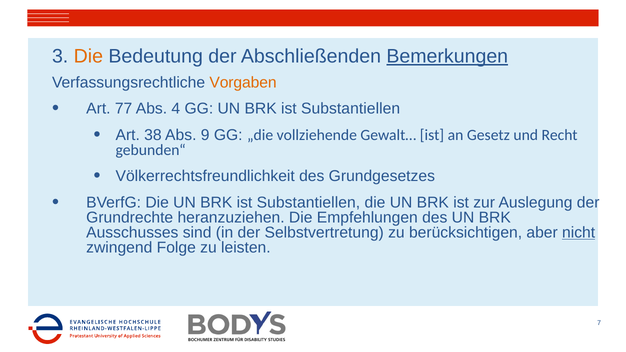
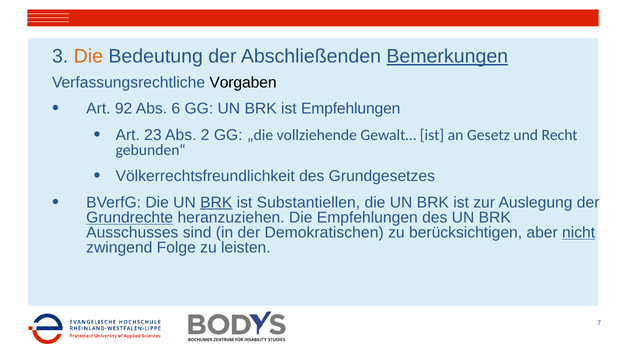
Vorgaben colour: orange -> black
77: 77 -> 92
4: 4 -> 6
Substantiellen at (351, 109): Substantiellen -> Empfehlungen
38: 38 -> 23
9: 9 -> 2
BRK at (216, 203) underline: none -> present
Grundrechte underline: none -> present
Selbstvertretung: Selbstvertretung -> Demokratischen
